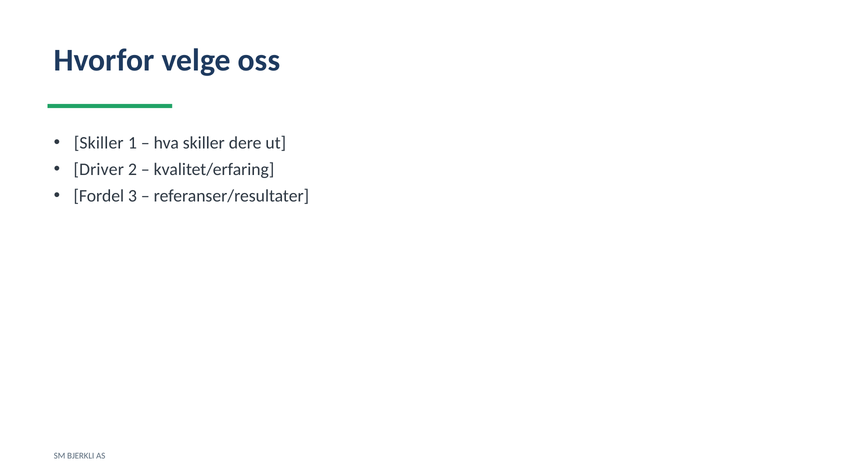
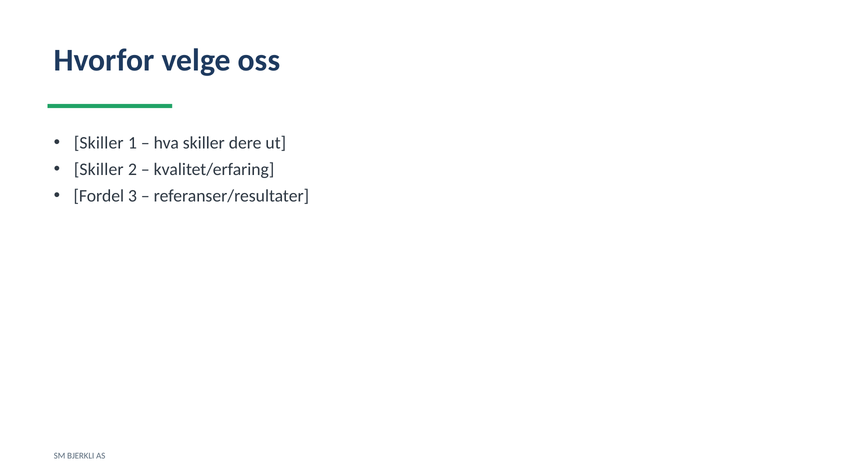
Driver at (99, 170): Driver -> Skiller
